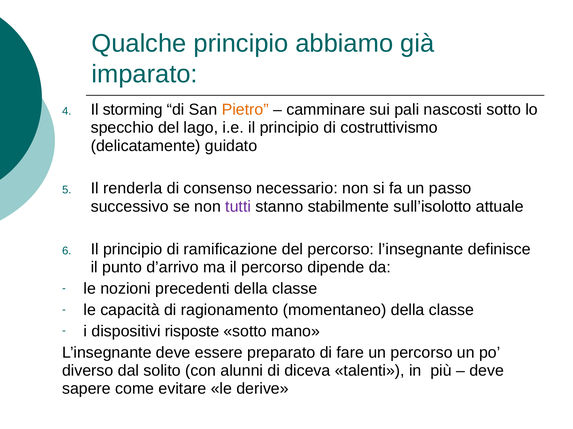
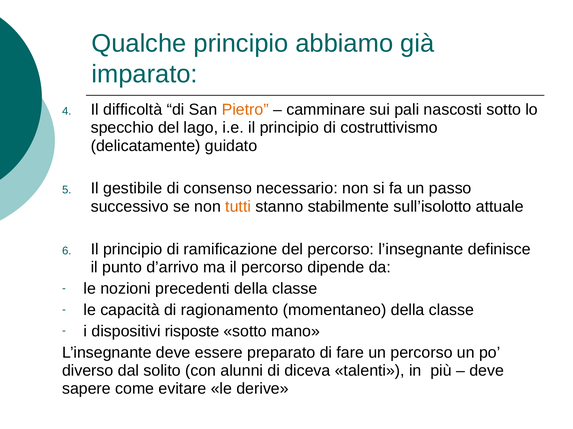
storming: storming -> difficoltà
renderla: renderla -> gestibile
tutti colour: purple -> orange
